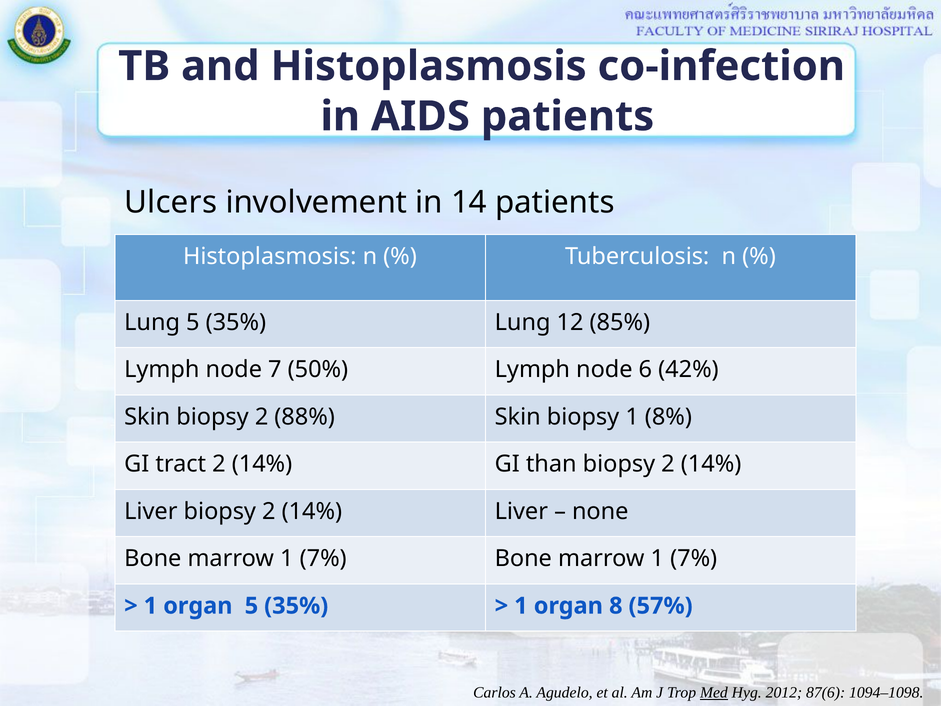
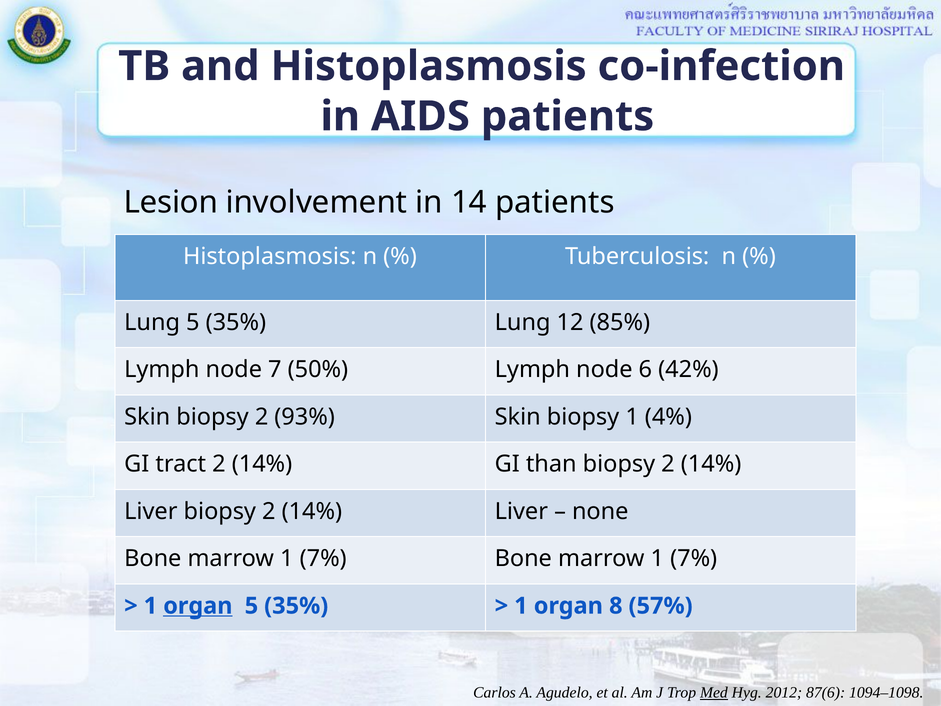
Ulcers: Ulcers -> Lesion
88%: 88% -> 93%
8%: 8% -> 4%
organ at (198, 606) underline: none -> present
